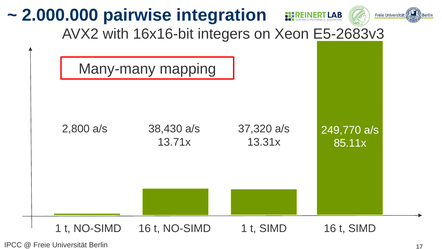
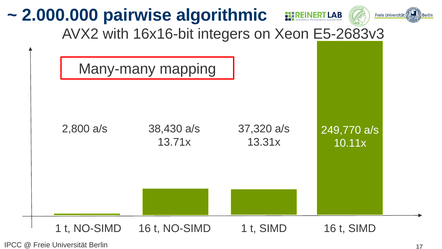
integration: integration -> algorithmic
85.11x: 85.11x -> 10.11x
